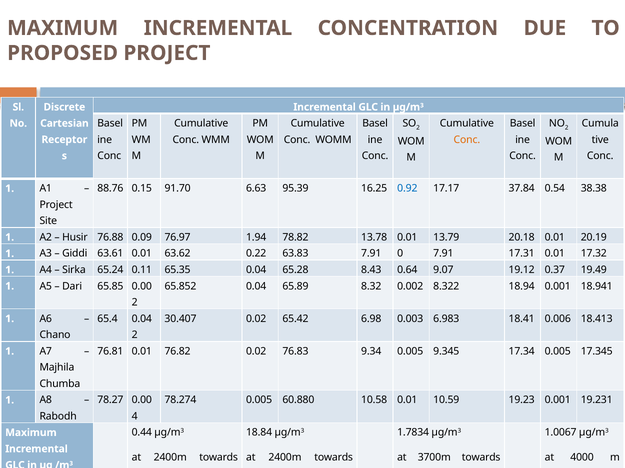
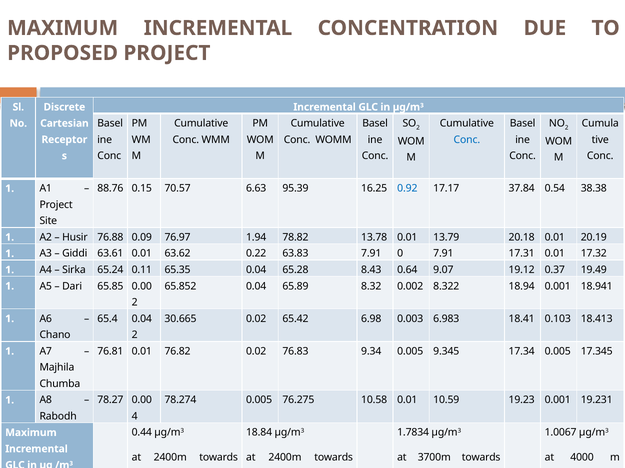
Conc at (467, 140) colour: orange -> blue
91.70: 91.70 -> 70.57
30.407: 30.407 -> 30.665
0.006: 0.006 -> 0.103
60.880: 60.880 -> 76.275
